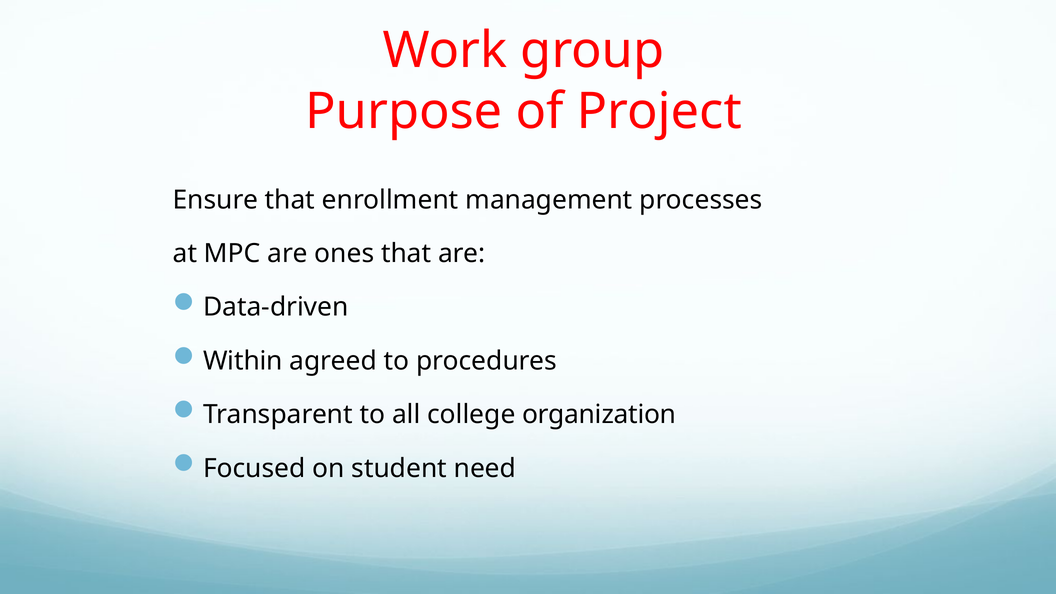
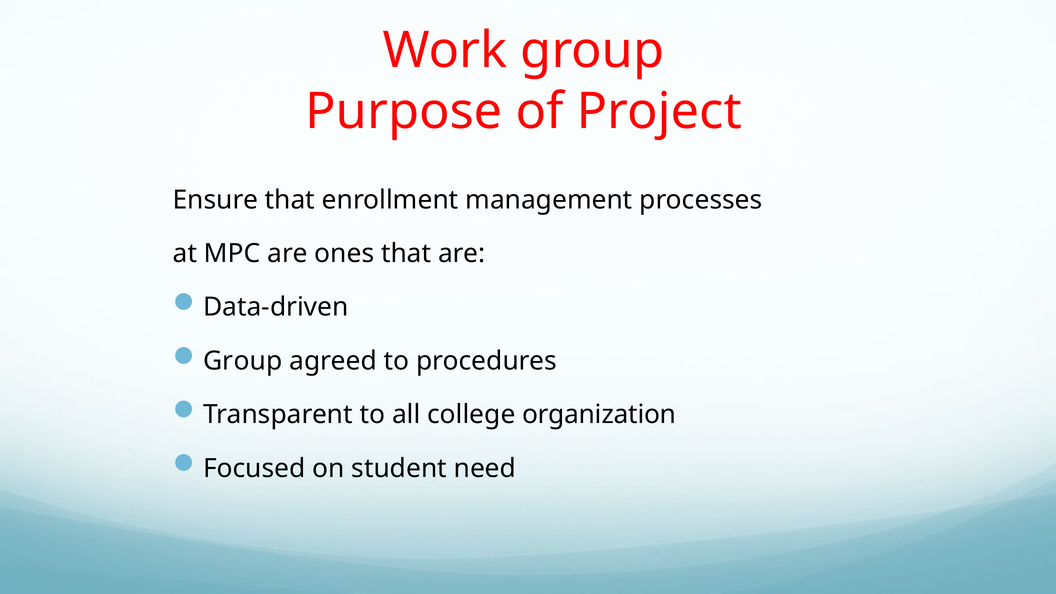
Within at (243, 361): Within -> Group
